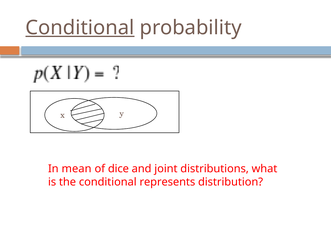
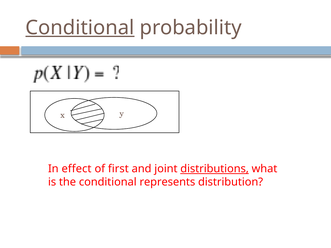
mean: mean -> effect
dice: dice -> first
distributions underline: none -> present
